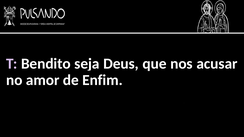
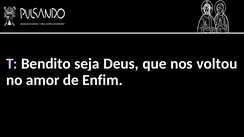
acusar: acusar -> voltou
